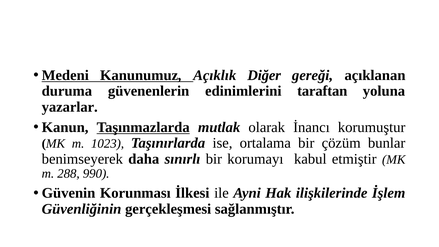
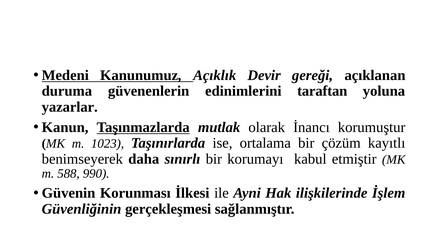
Diğer: Diğer -> Devir
bunlar: bunlar -> kayıtlı
288: 288 -> 588
